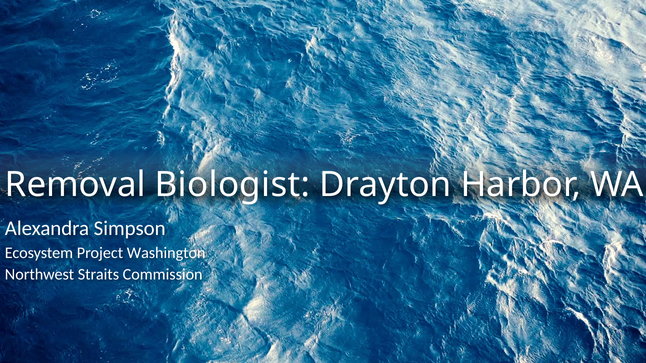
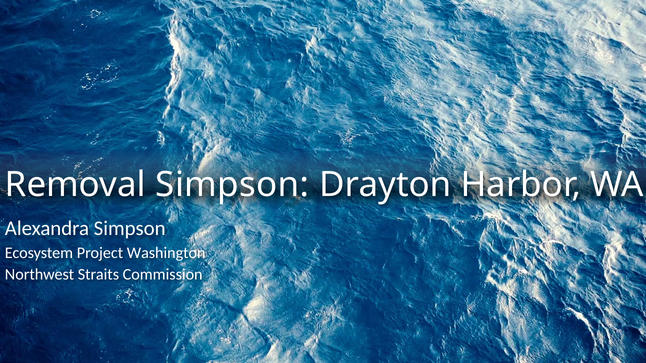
Removal Biologist: Biologist -> Simpson
